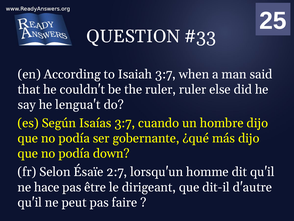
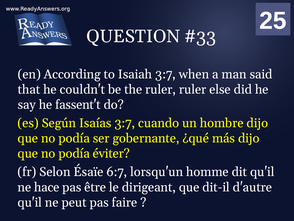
lengua't: lengua't -> fassent't
down: down -> éviter
2:7: 2:7 -> 6:7
